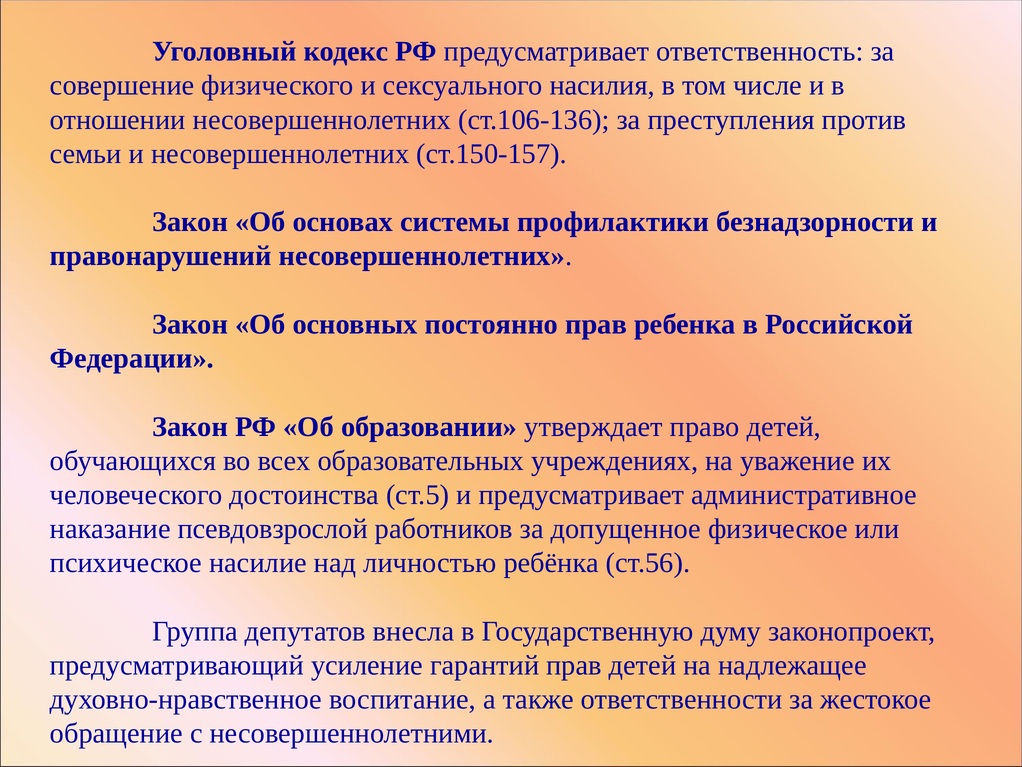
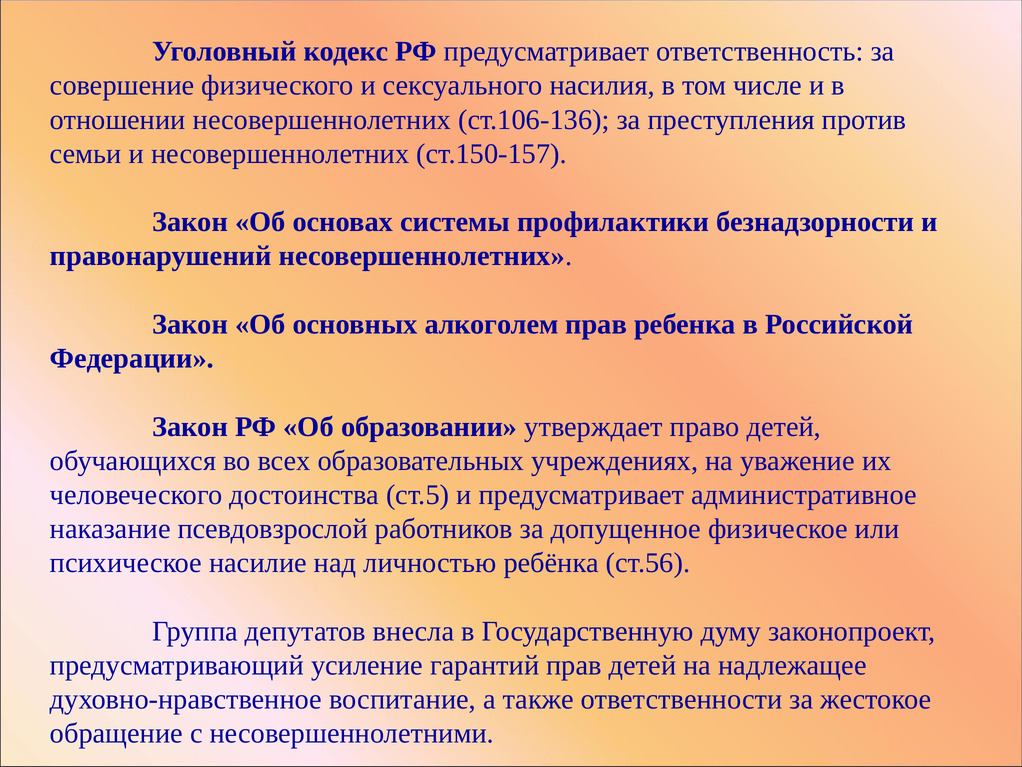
постоянно: постоянно -> алкоголем
